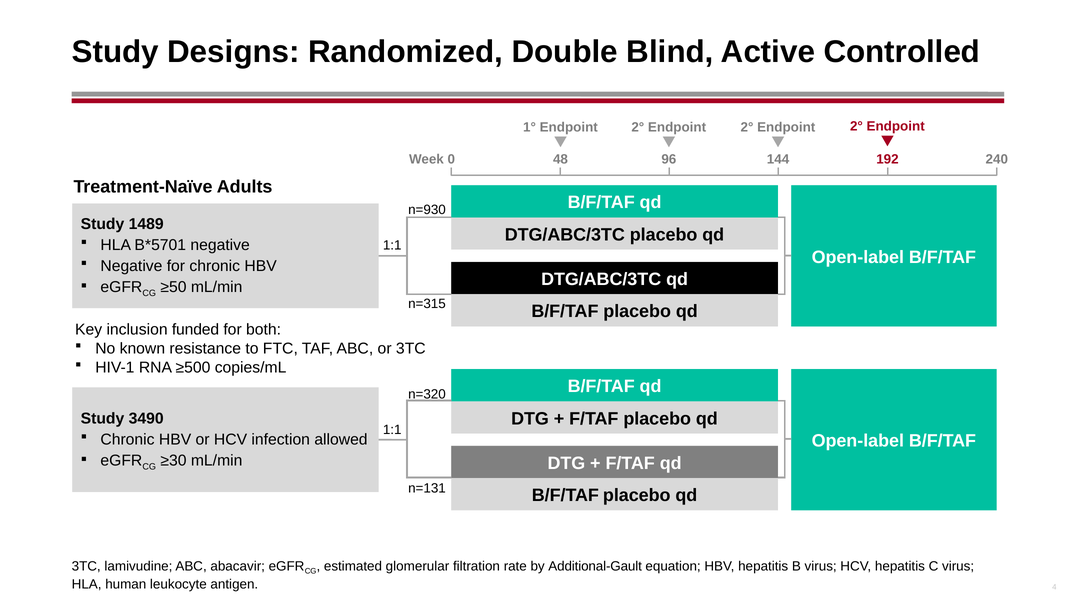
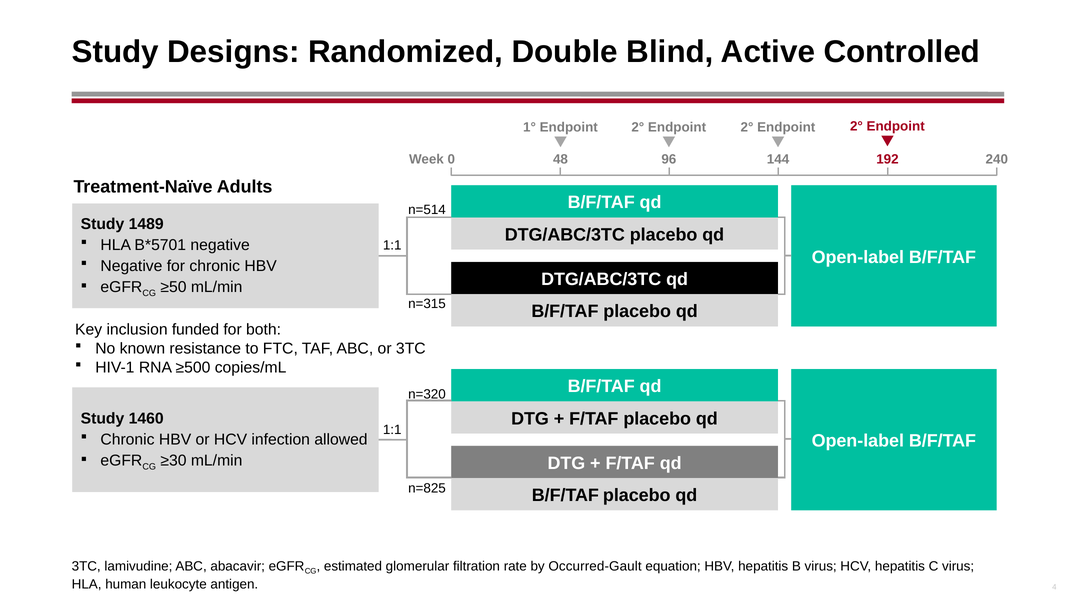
n=930: n=930 -> n=514
3490: 3490 -> 1460
n=131: n=131 -> n=825
Additional-Gault: Additional-Gault -> Occurred-Gault
